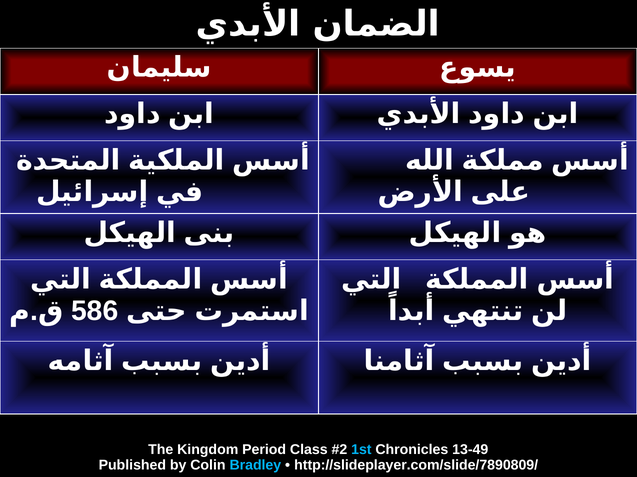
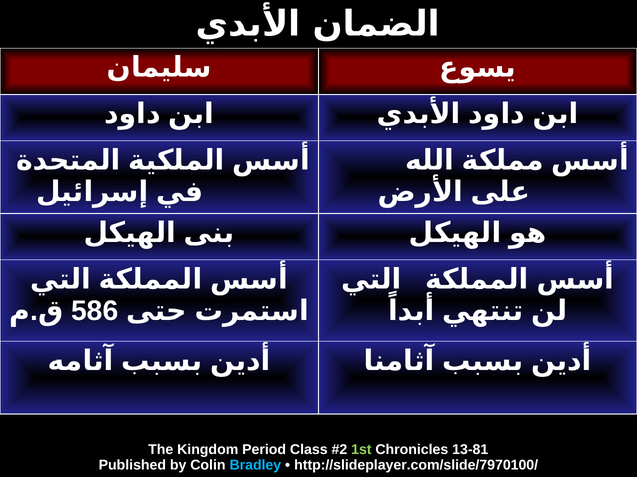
1st colour: light blue -> light green
13-49: 13-49 -> 13-81
http://slideplayer.com/slide/7890809/: http://slideplayer.com/slide/7890809/ -> http://slideplayer.com/slide/7970100/
